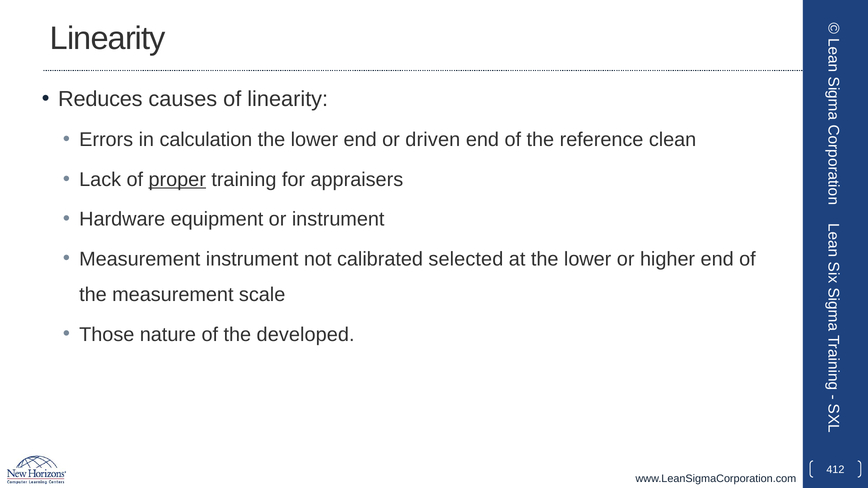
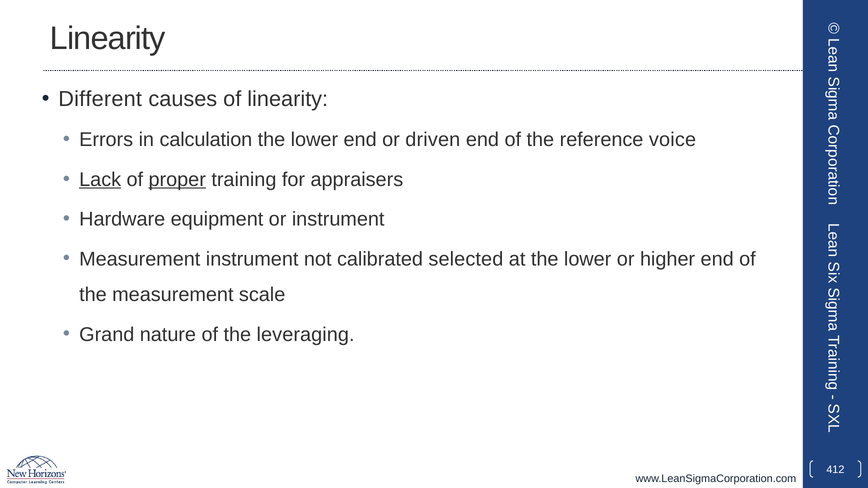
Reduces: Reduces -> Different
clean: clean -> voice
Lack underline: none -> present
Those: Those -> Grand
developed: developed -> leveraging
